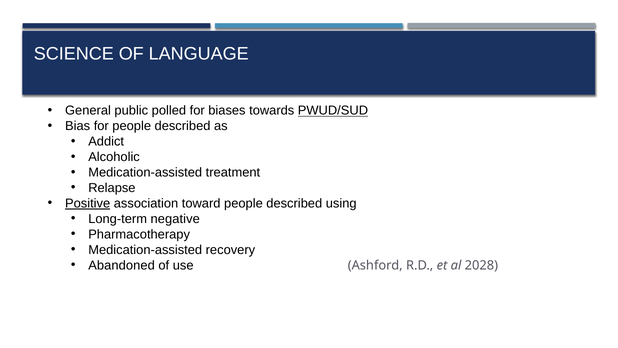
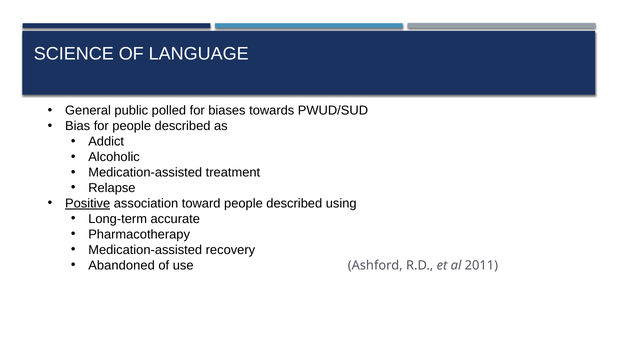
PWUD/SUD underline: present -> none
negative: negative -> accurate
2028: 2028 -> 2011
